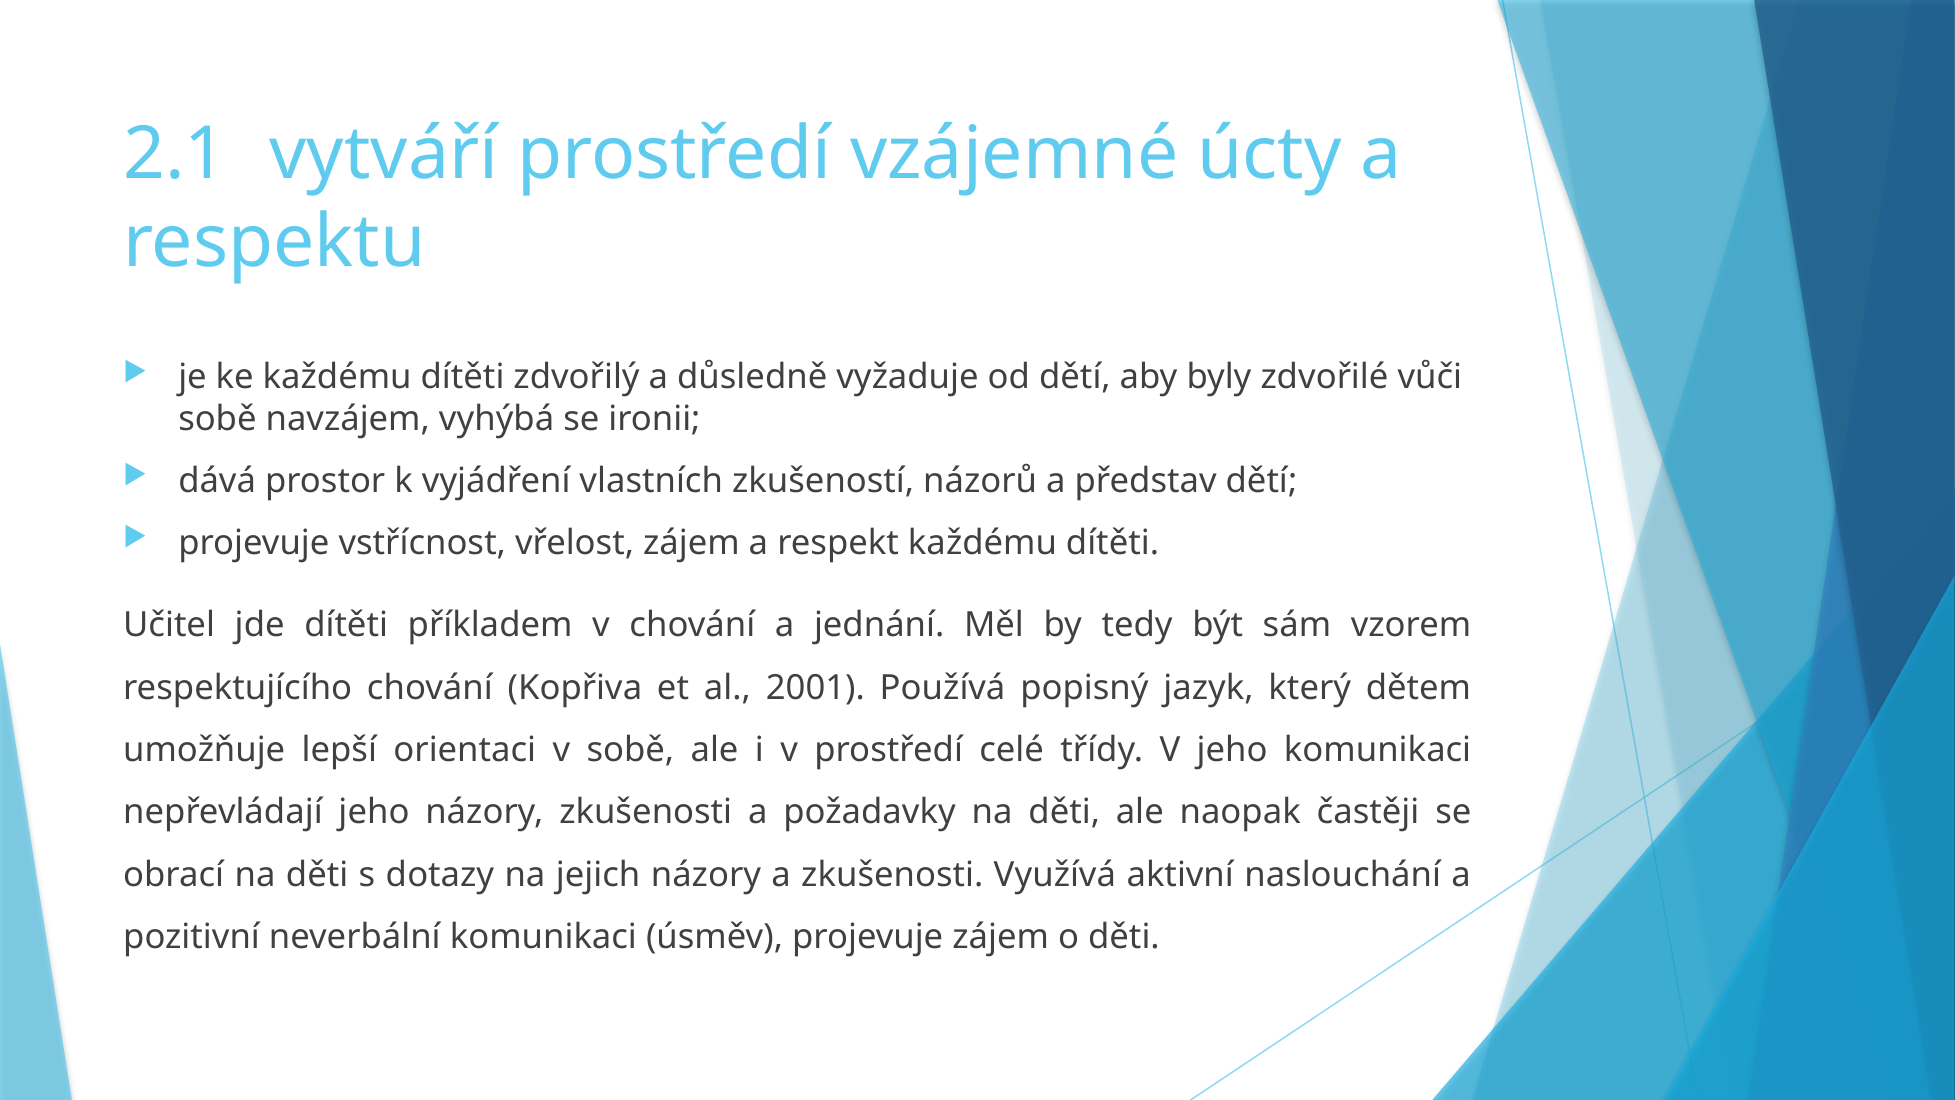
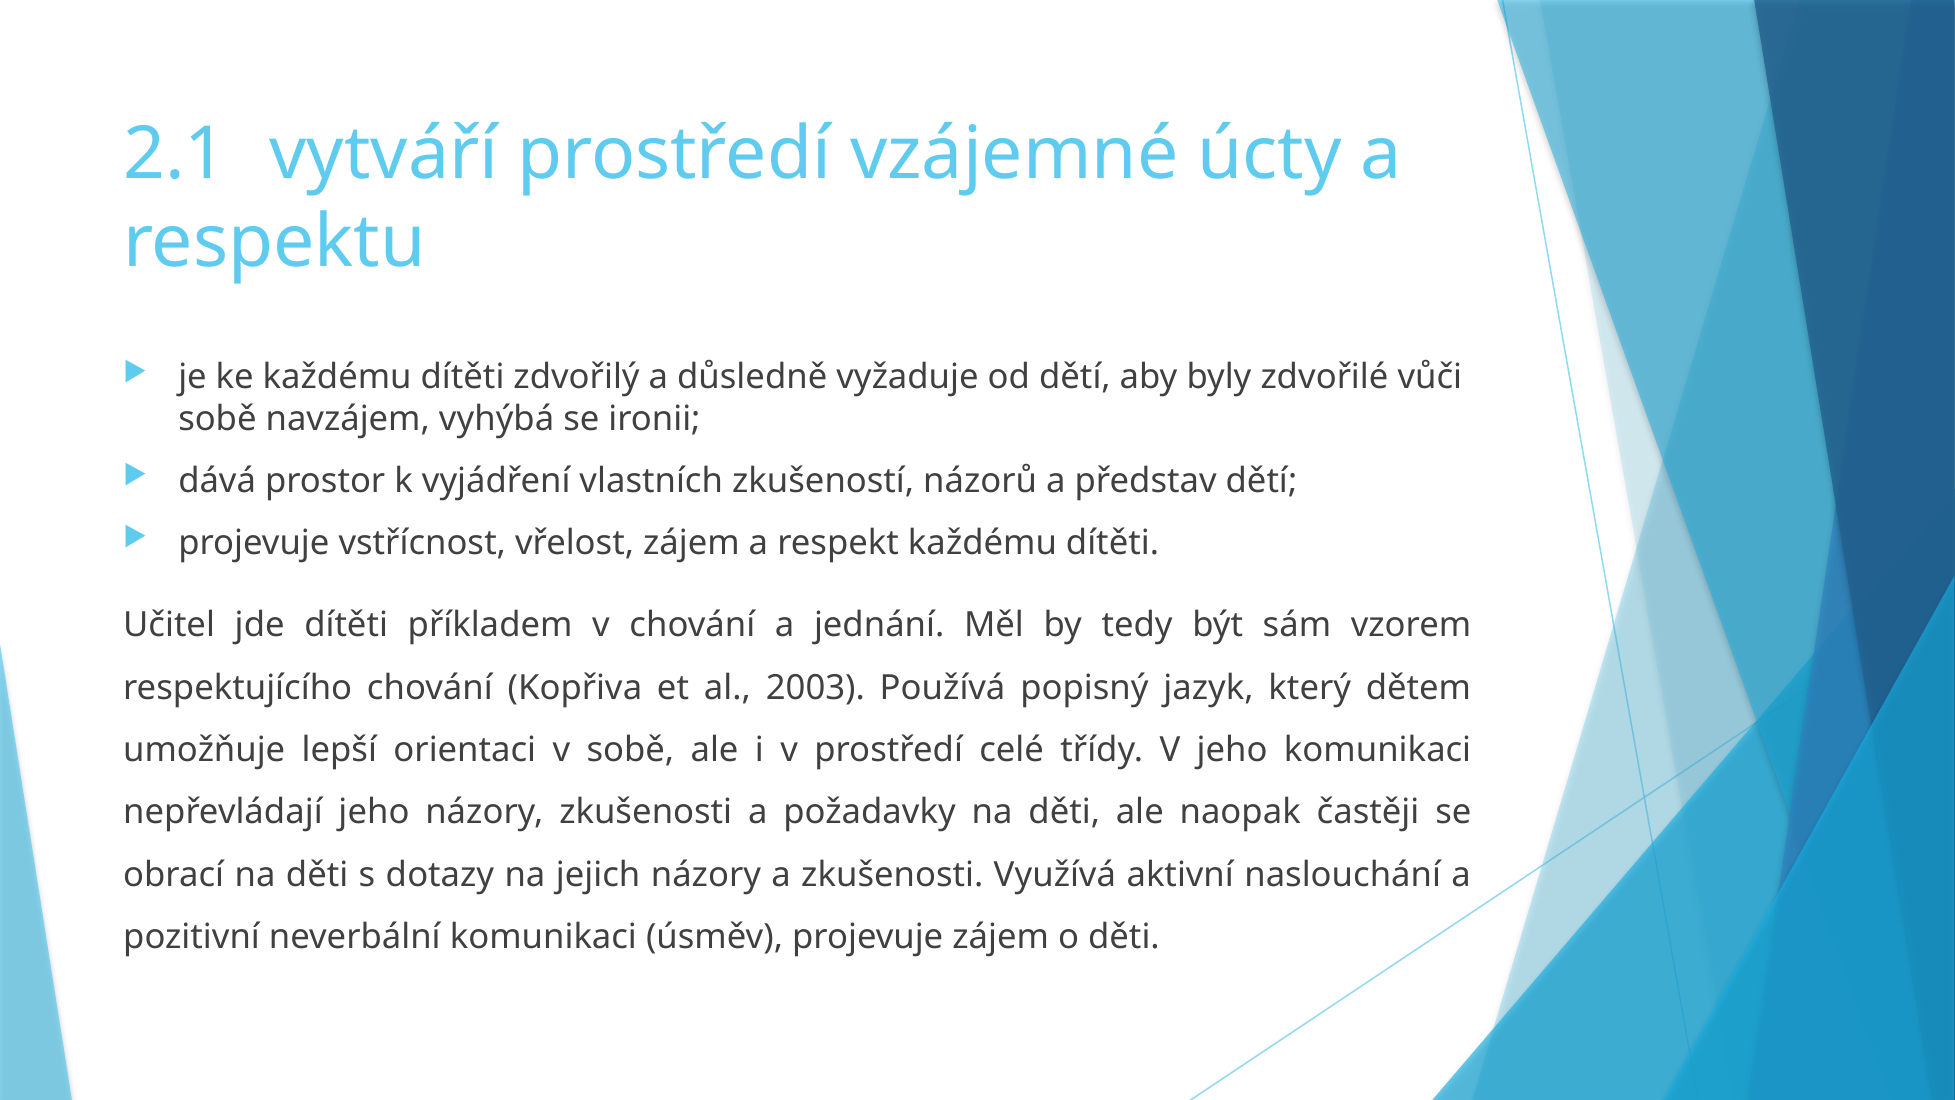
2001: 2001 -> 2003
